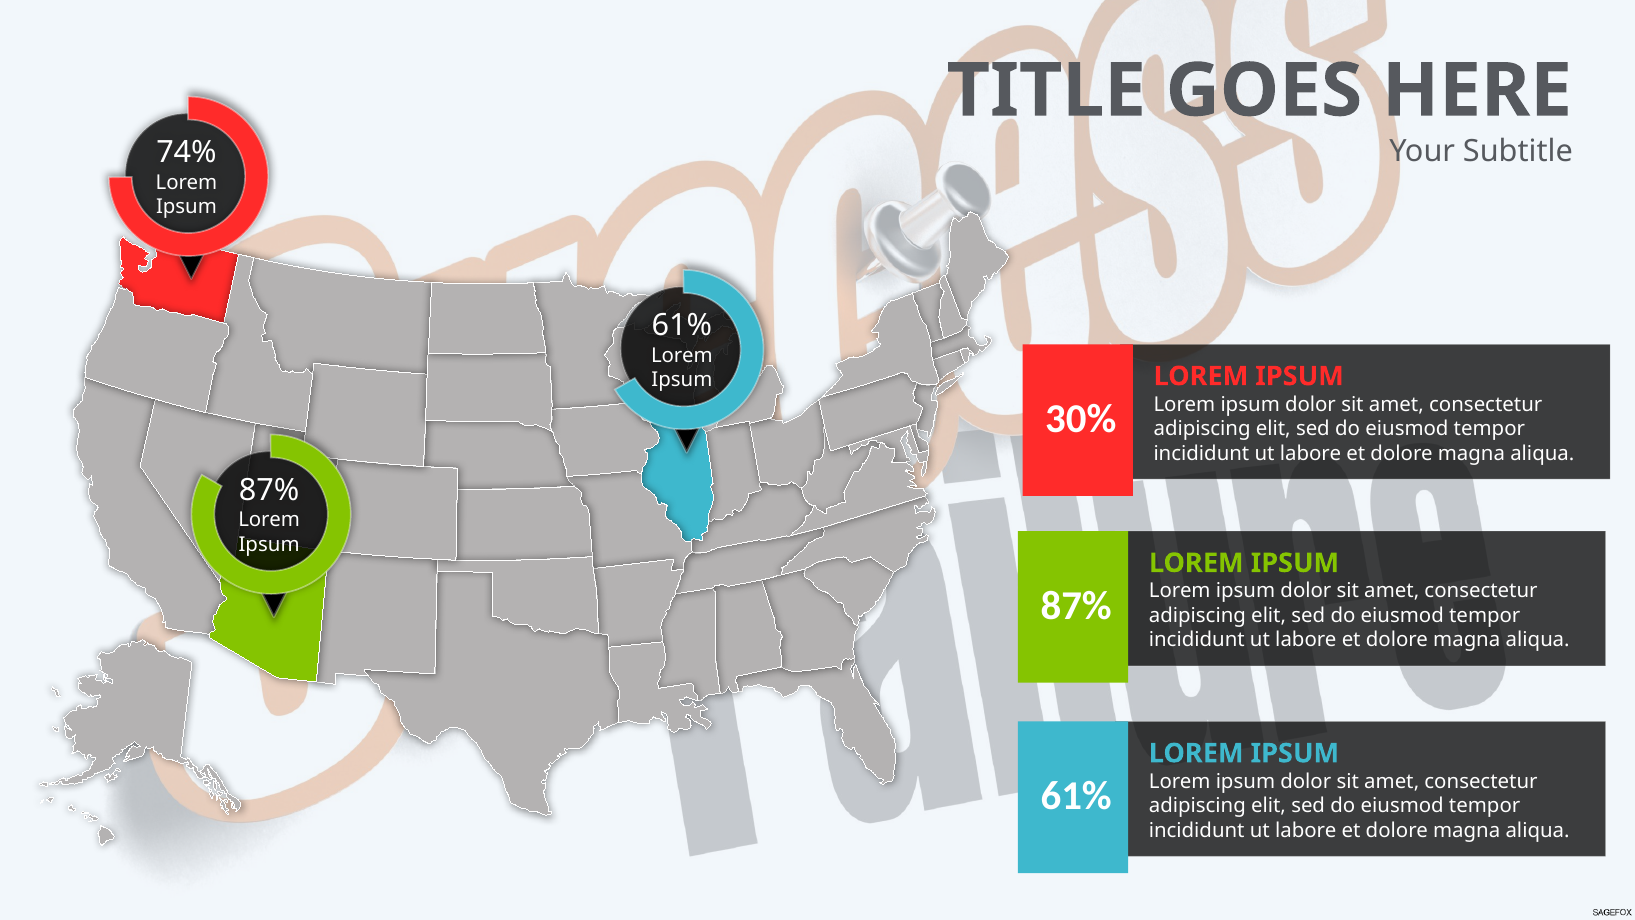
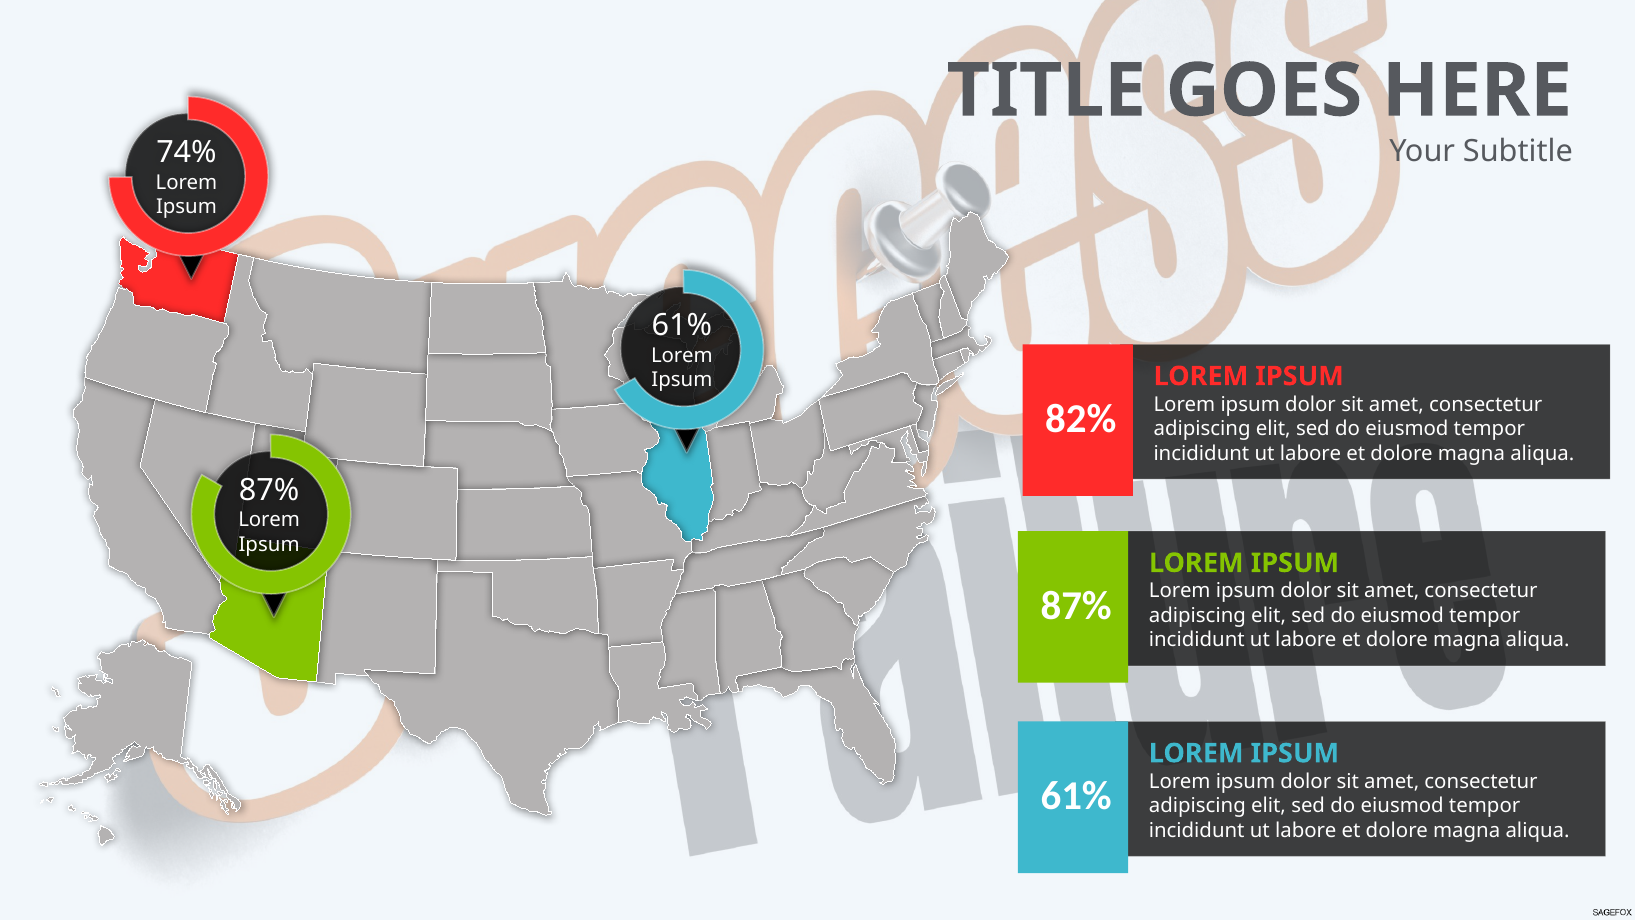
30%: 30% -> 82%
